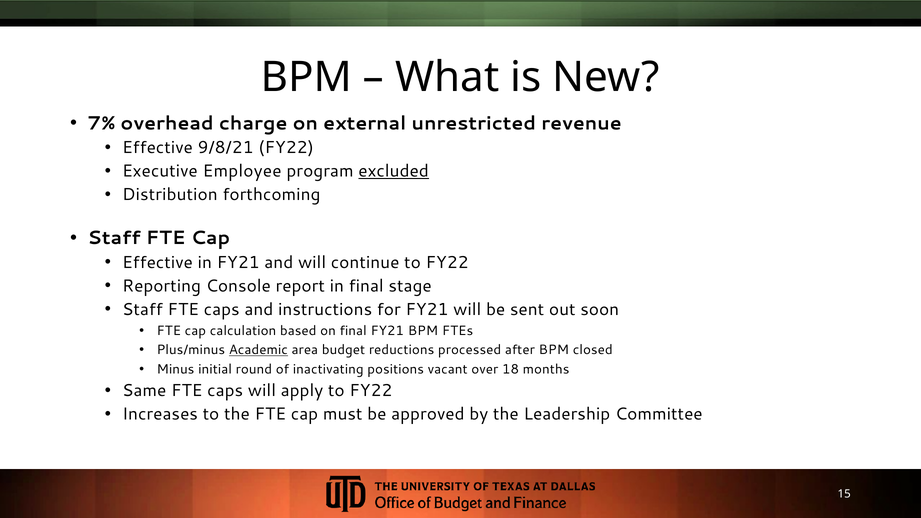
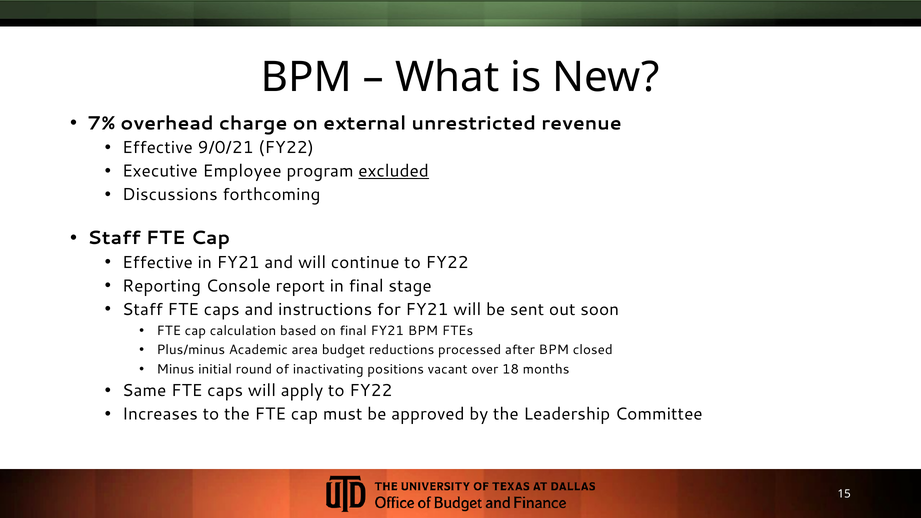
9/8/21: 9/8/21 -> 9/0/21
Distribution: Distribution -> Discussions
Academic underline: present -> none
